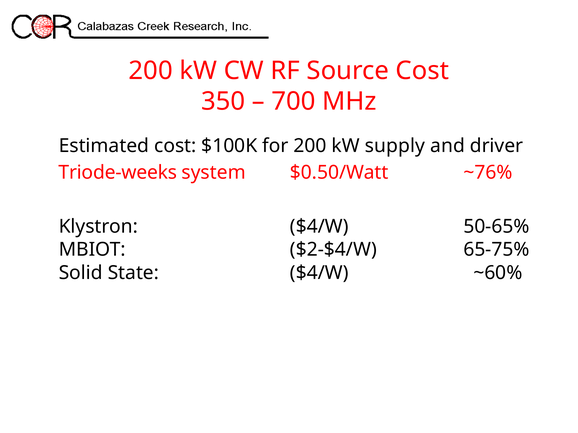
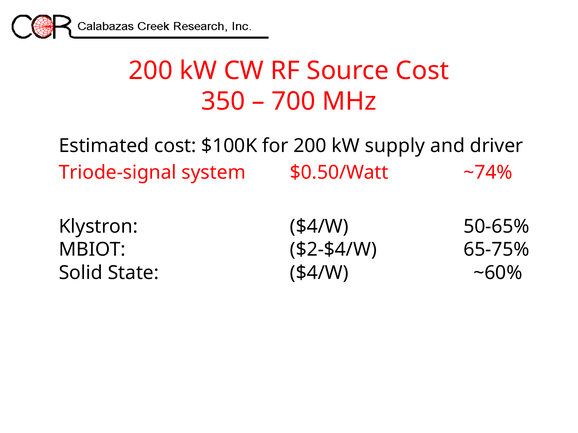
Triode-weeks: Triode-weeks -> Triode-signal
~76%: ~76% -> ~74%
